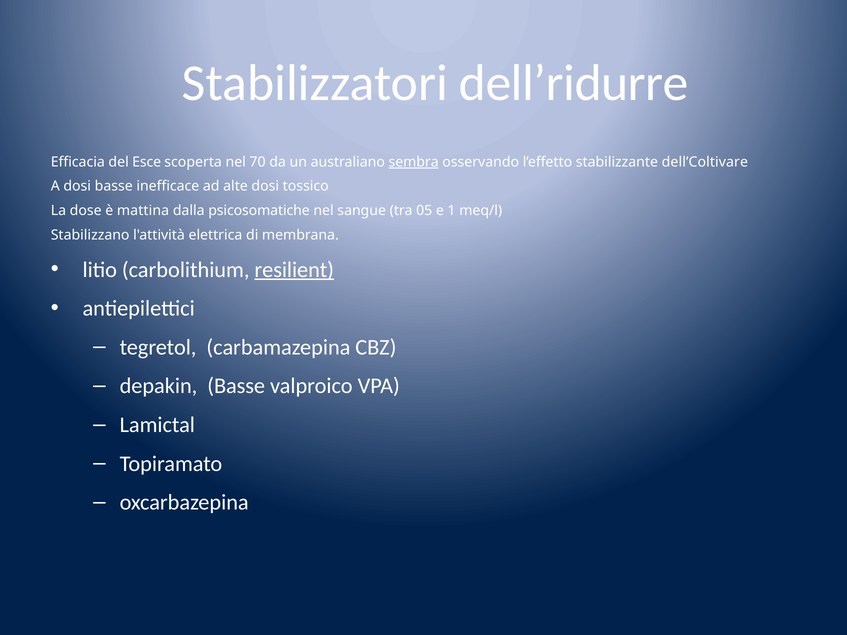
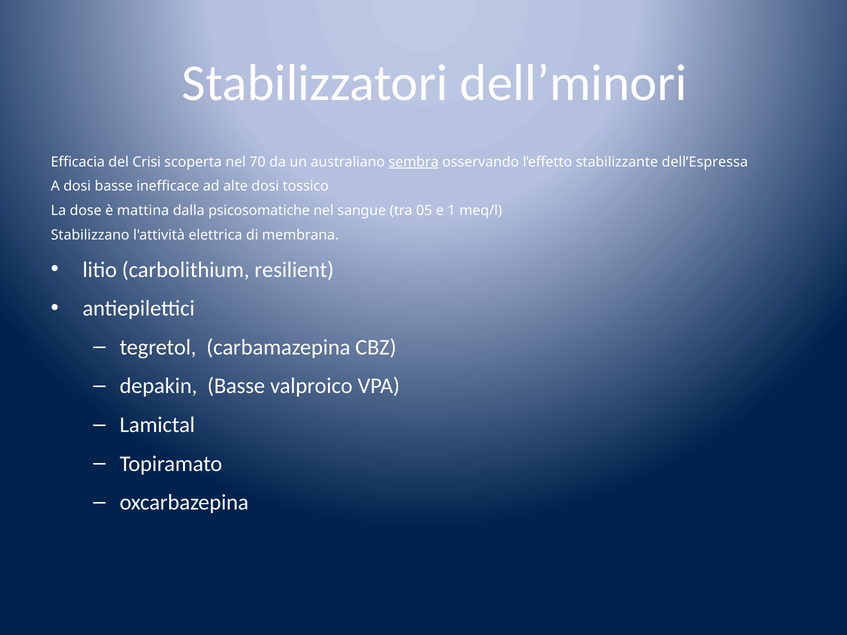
dell’ridurre: dell’ridurre -> dell’minori
Esce: Esce -> Crisi
dell’Coltivare: dell’Coltivare -> dell’Espressa
resilient underline: present -> none
